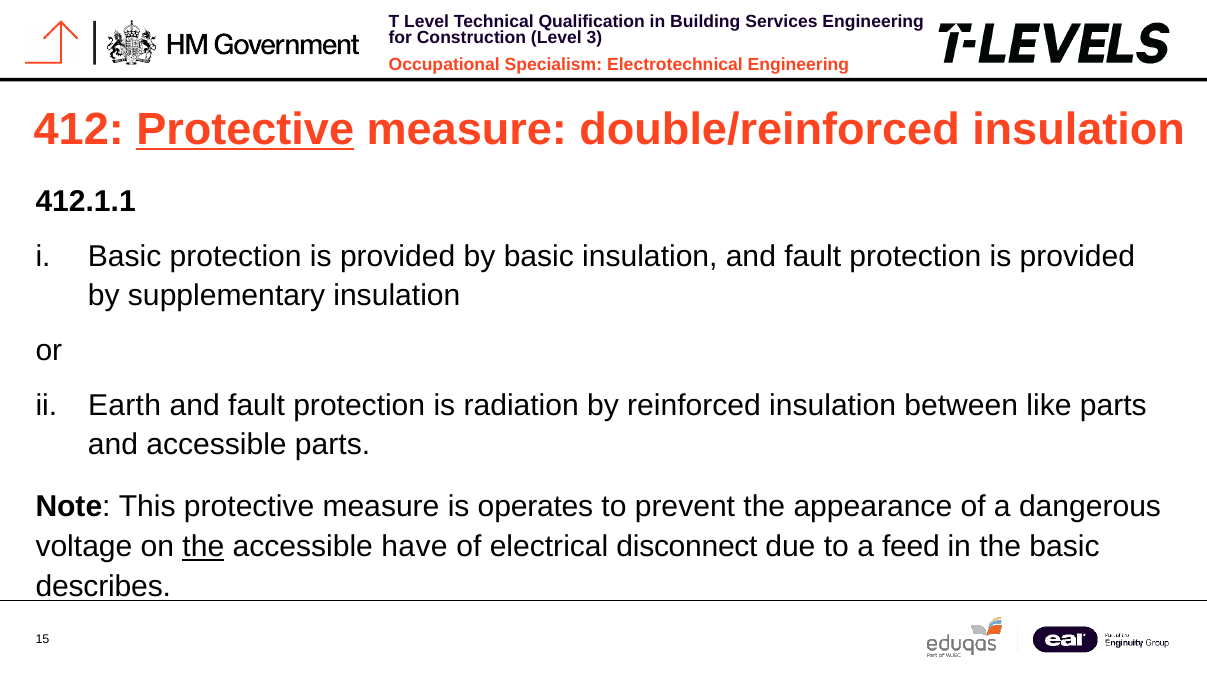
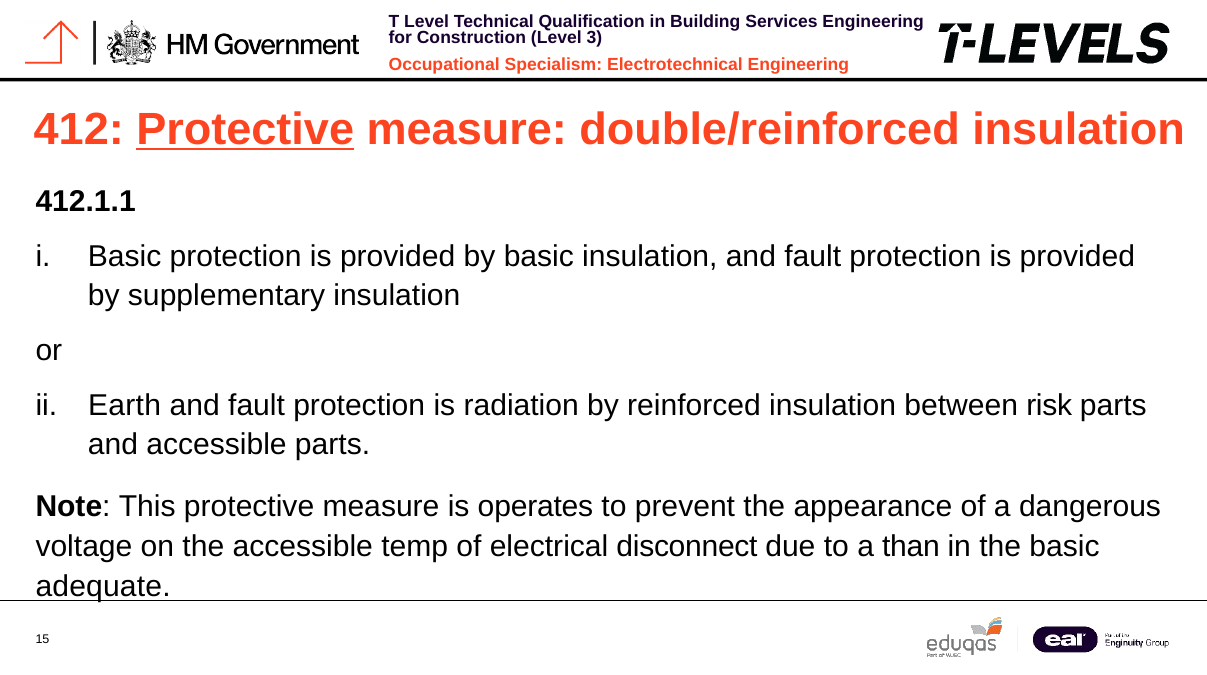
like: like -> risk
the at (203, 546) underline: present -> none
have: have -> temp
feed: feed -> than
describes: describes -> adequate
